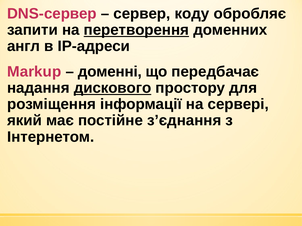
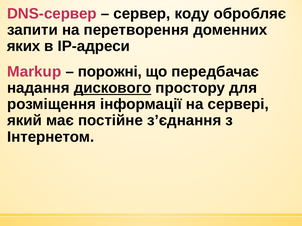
перетворення underline: present -> none
англ: англ -> яких
доменні: доменні -> порожні
